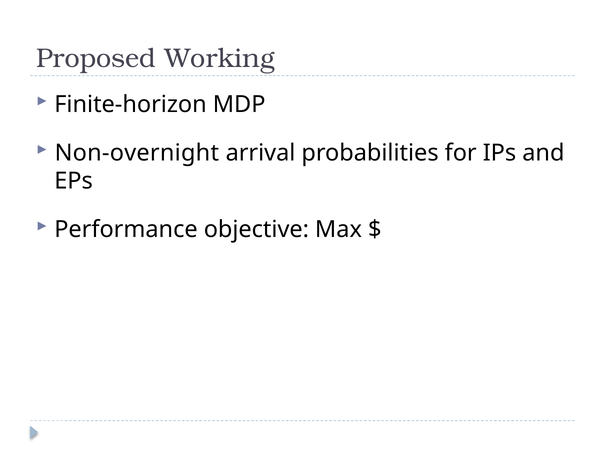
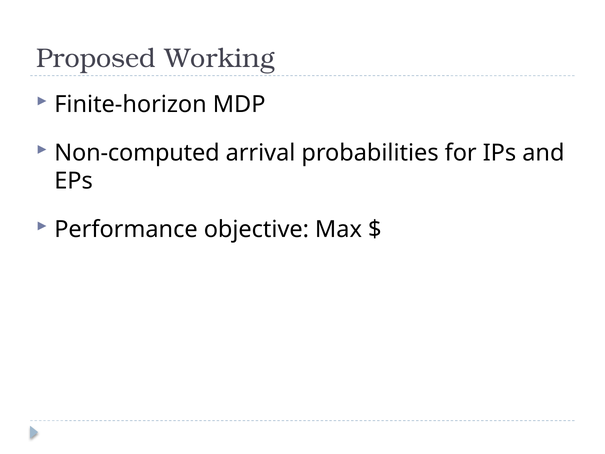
Non-overnight: Non-overnight -> Non-computed
